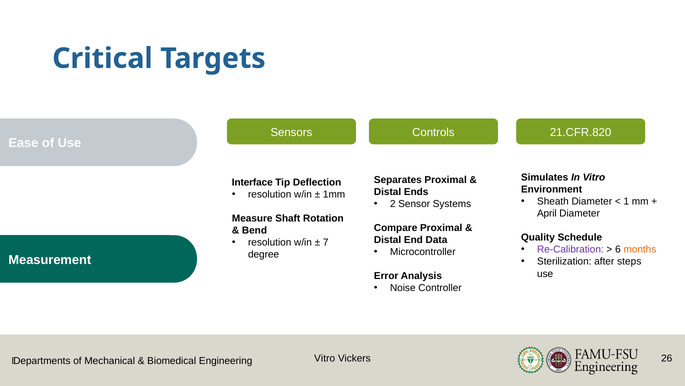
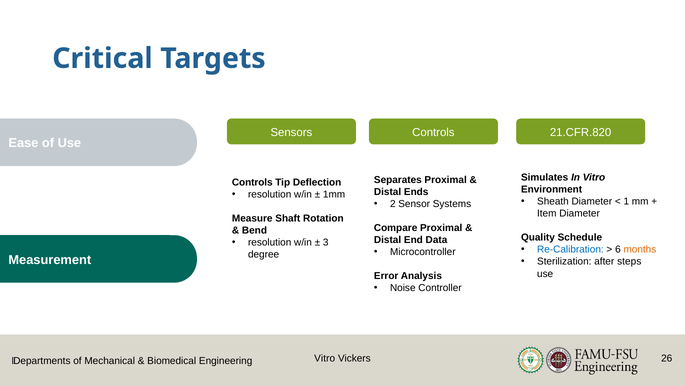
Interface at (252, 182): Interface -> Controls
April: April -> Item
7: 7 -> 3
Re-Calibration colour: purple -> blue
